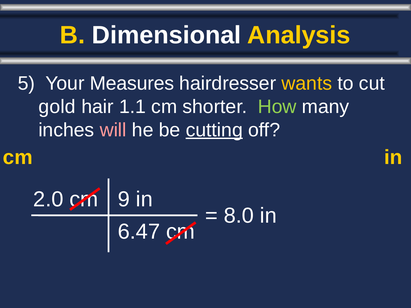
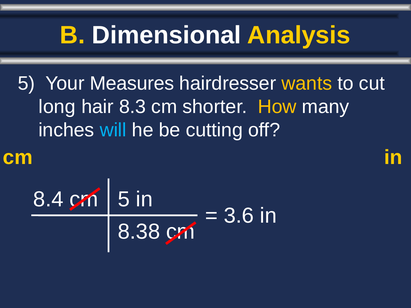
gold: gold -> long
1.1: 1.1 -> 8.3
How colour: light green -> yellow
will colour: pink -> light blue
cutting underline: present -> none
2.0: 2.0 -> 8.4
9 at (124, 199): 9 -> 5
8.0: 8.0 -> 3.6
6.47: 6.47 -> 8.38
